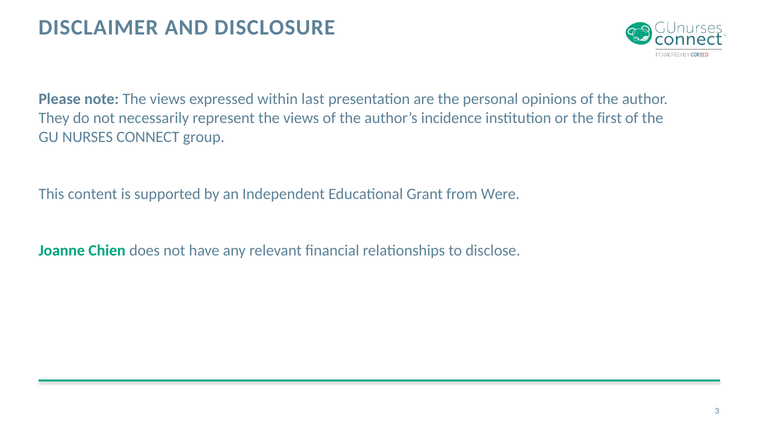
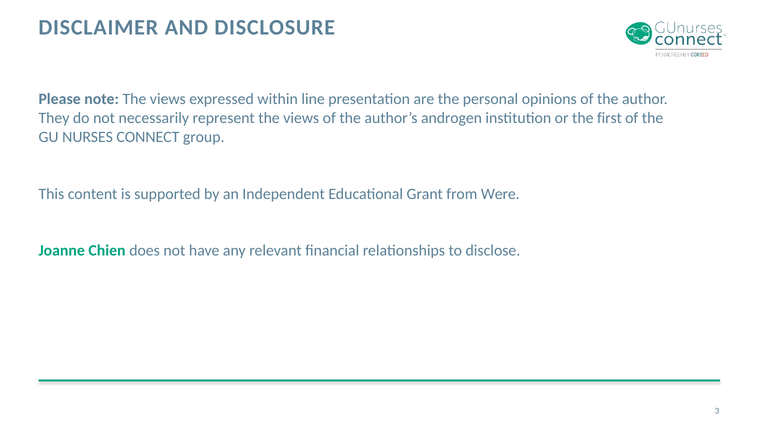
last: last -> line
incidence: incidence -> androgen
